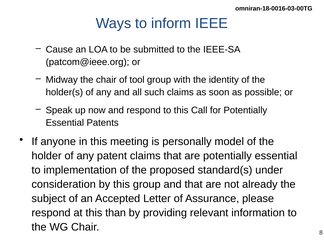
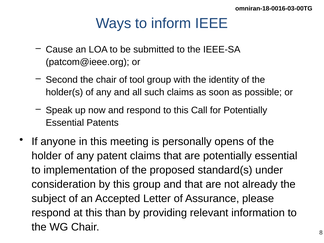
Midway: Midway -> Second
model: model -> opens
